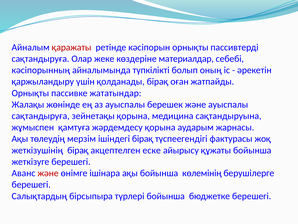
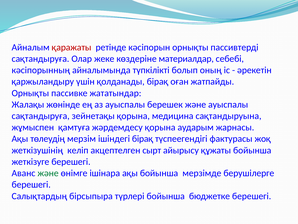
жеткізушінің бірақ: бірақ -> келіп
еске: еске -> сырт
және at (48, 173) colour: red -> green
көлемінің: көлемінің -> мерзімде
